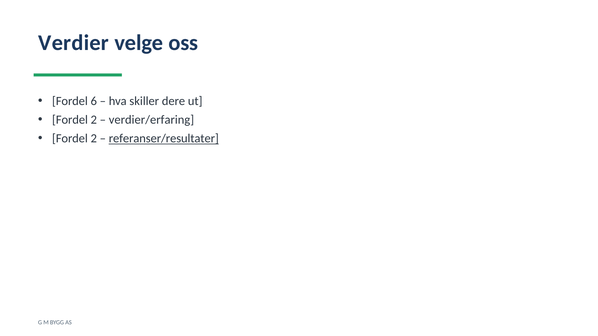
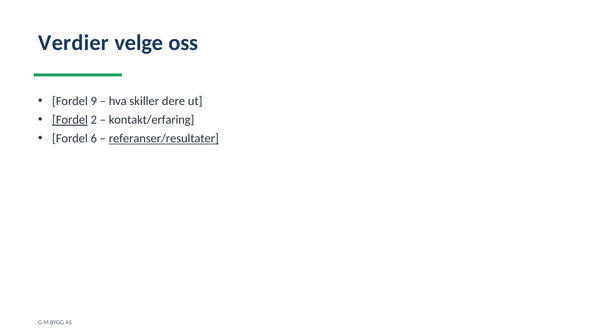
6: 6 -> 9
Fordel at (70, 120) underline: none -> present
verdier/erfaring: verdier/erfaring -> kontakt/erfaring
2 at (94, 139): 2 -> 6
